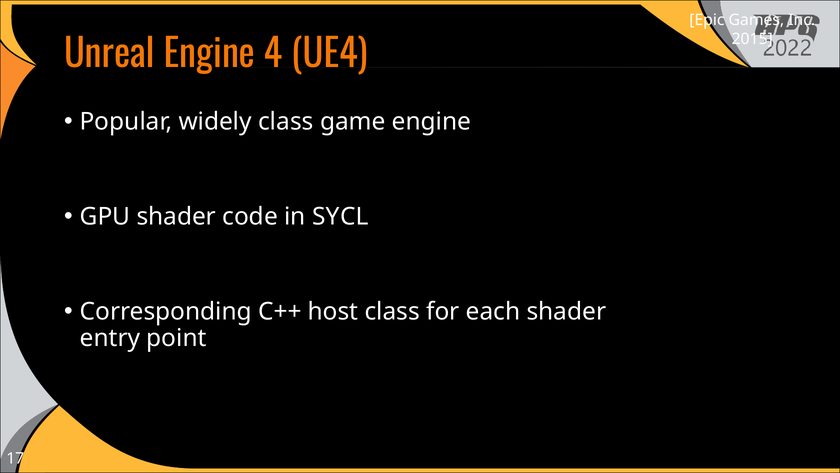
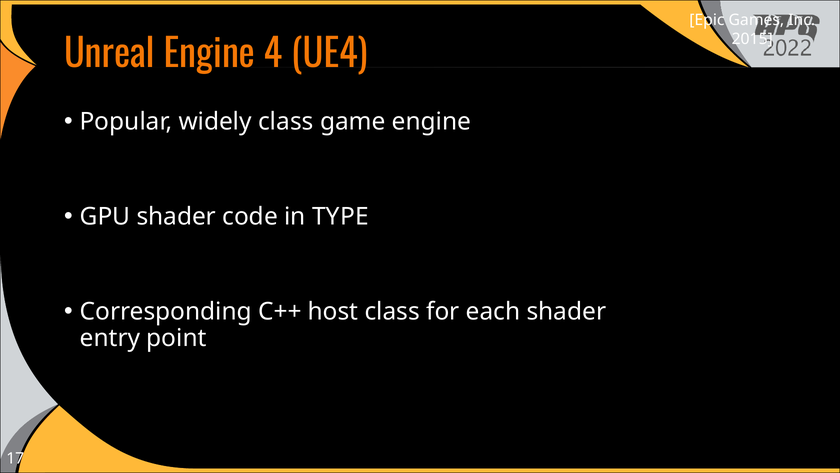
SYCL: SYCL -> TYPE
